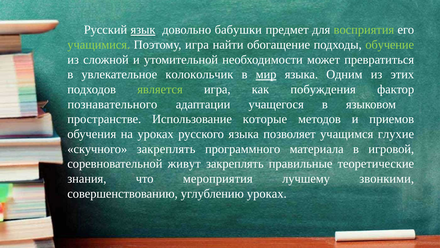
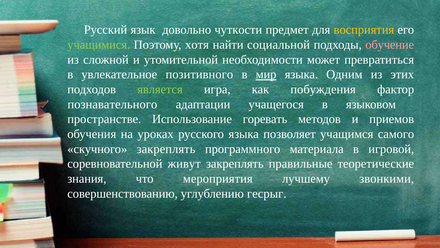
язык underline: present -> none
бабушки: бабушки -> чуткости
восприятия colour: light green -> yellow
Поэтому игра: игра -> хотя
обогащение: обогащение -> социальной
обучение colour: light green -> pink
колокольчик: колокольчик -> позитивного
которые: которые -> горевать
глухие: глухие -> самого
углублению уроках: уроках -> гесрыг
